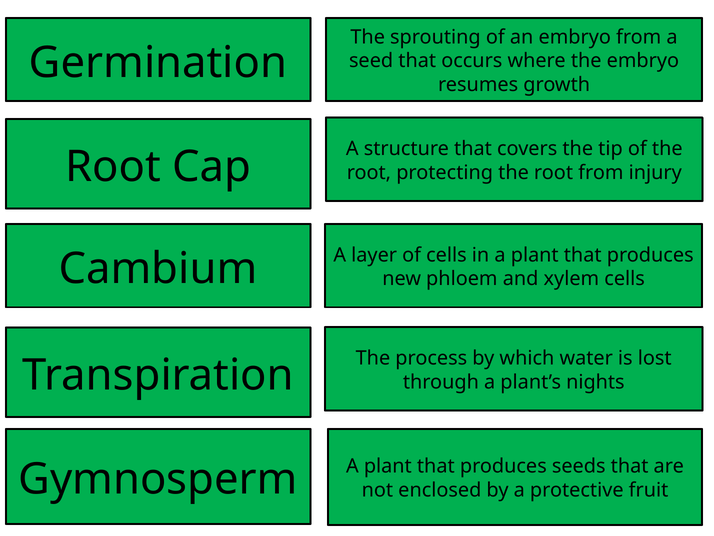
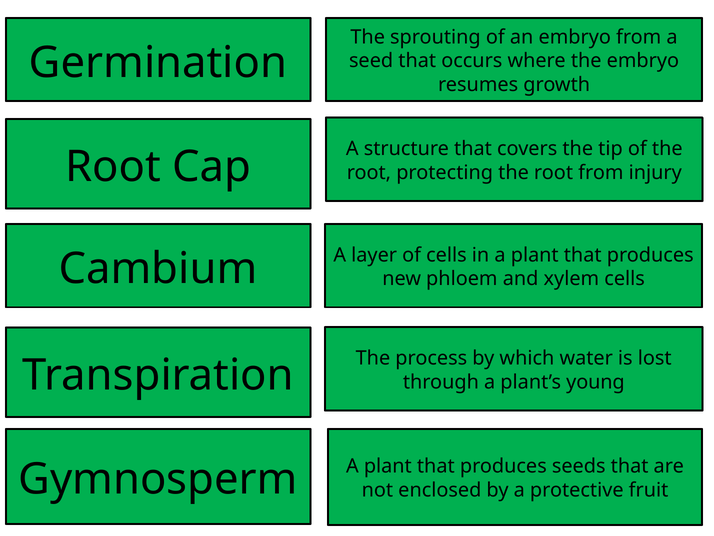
nights: nights -> young
